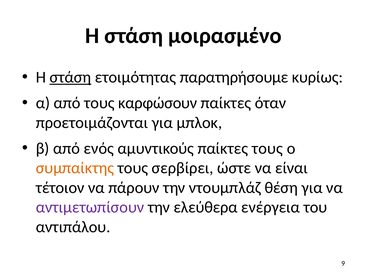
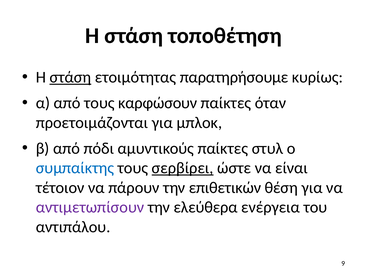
μοιρασμένο: μοιρασμένο -> τοποθέτηση
ενός: ενός -> πόδι
παίκτες τους: τους -> στυλ
συμπαίκτης colour: orange -> blue
σερβίρει underline: none -> present
ντουμπλάζ: ντουμπλάζ -> επιθετικών
